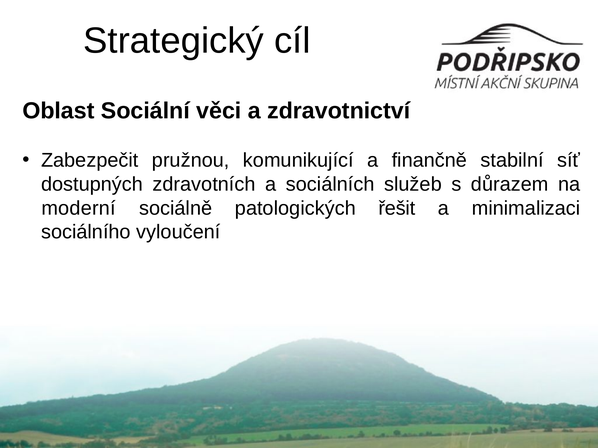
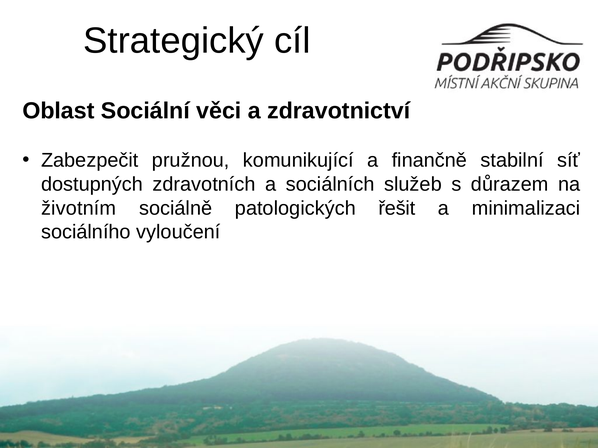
moderní: moderní -> životním
